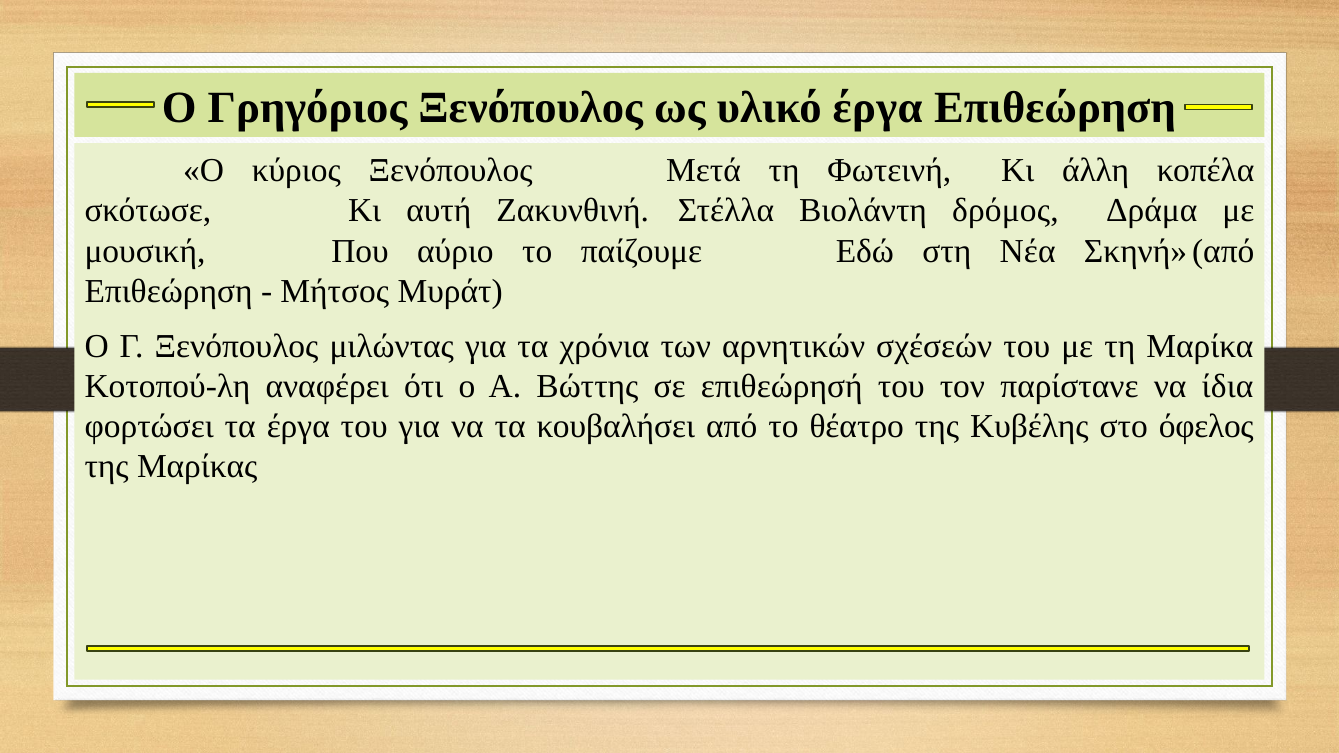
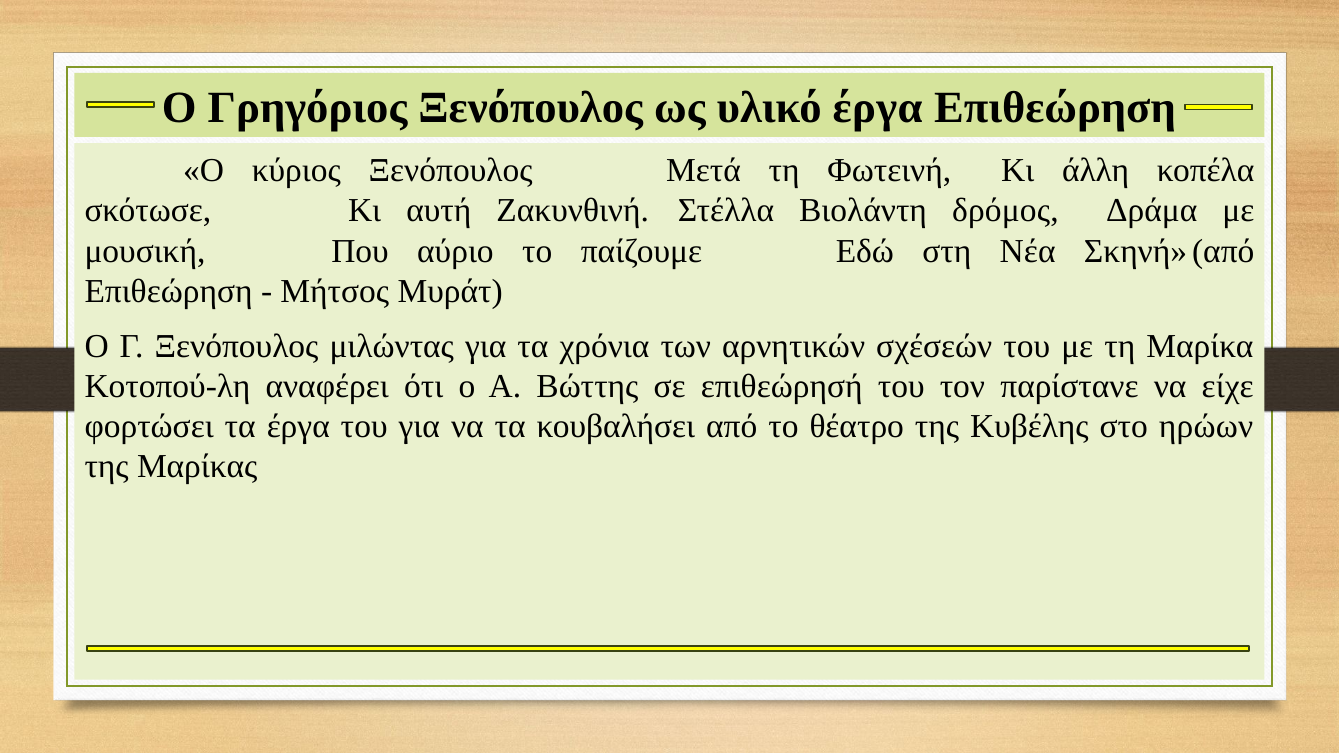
ίδια: ίδια -> είχε
όφελος: όφελος -> ηρώων
